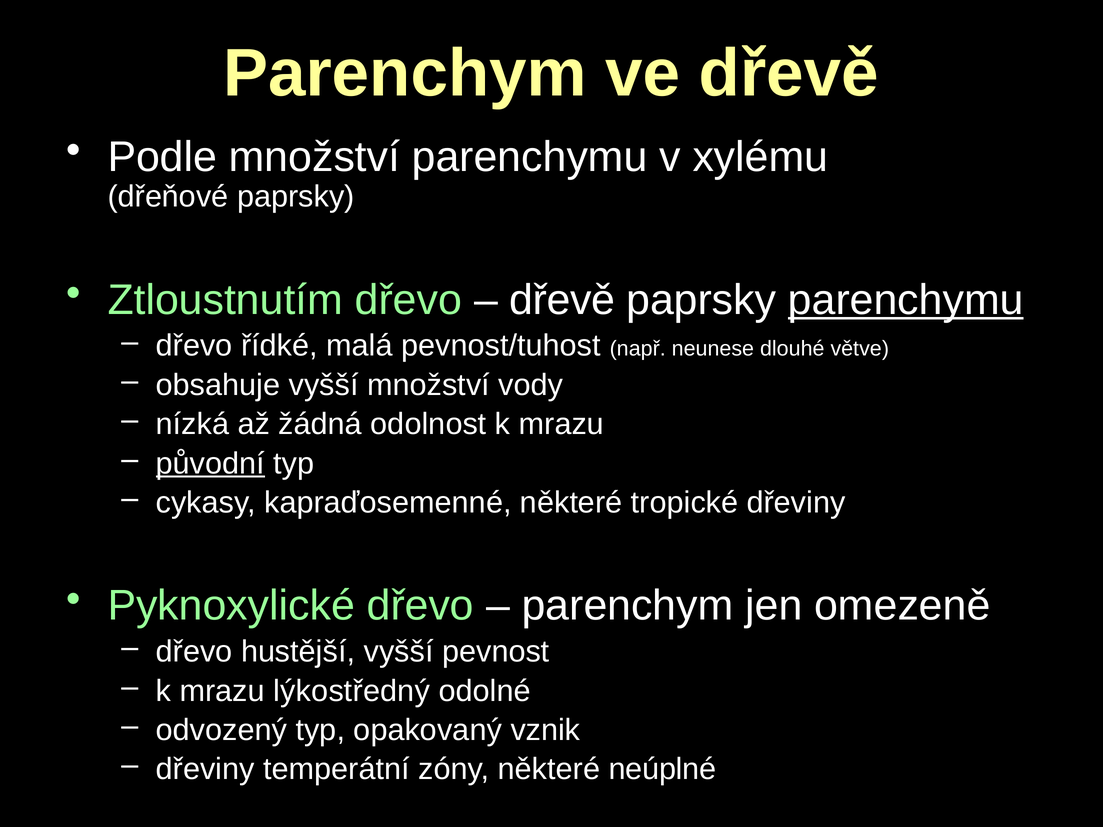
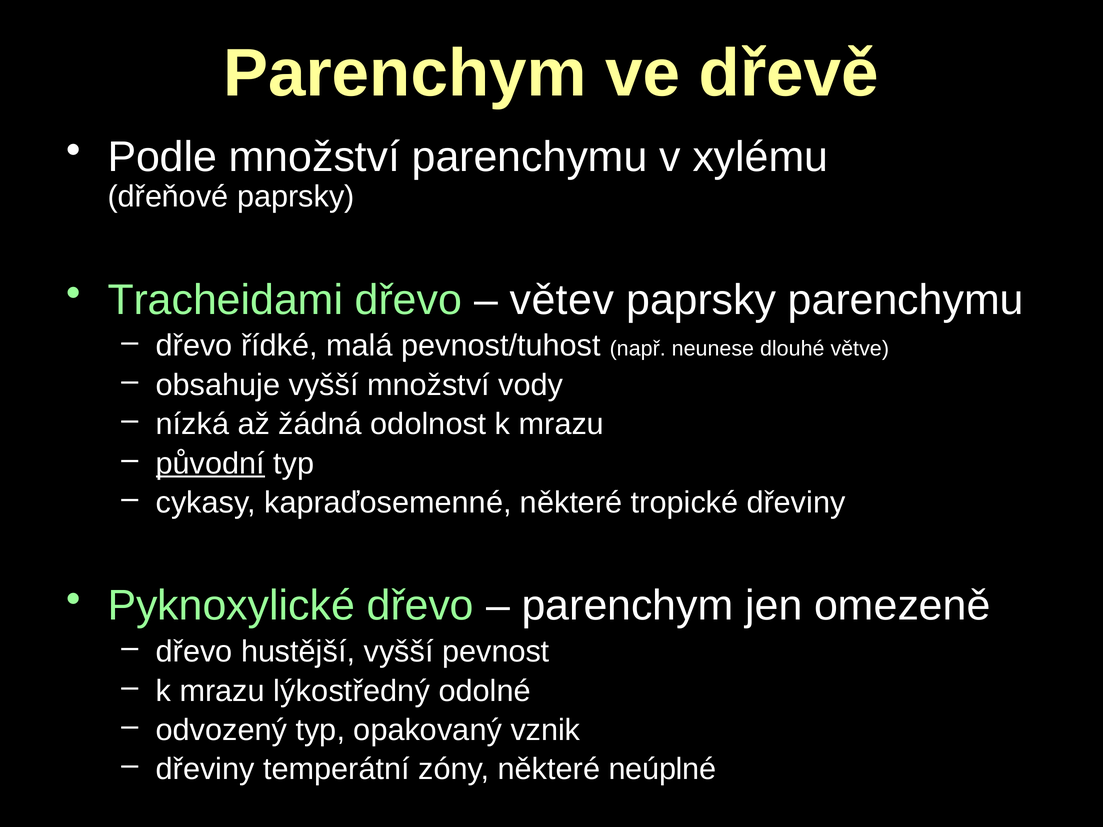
Ztloustnutím: Ztloustnutím -> Tracheidami
dřevě at (562, 300): dřevě -> větev
parenchymu at (906, 300) underline: present -> none
